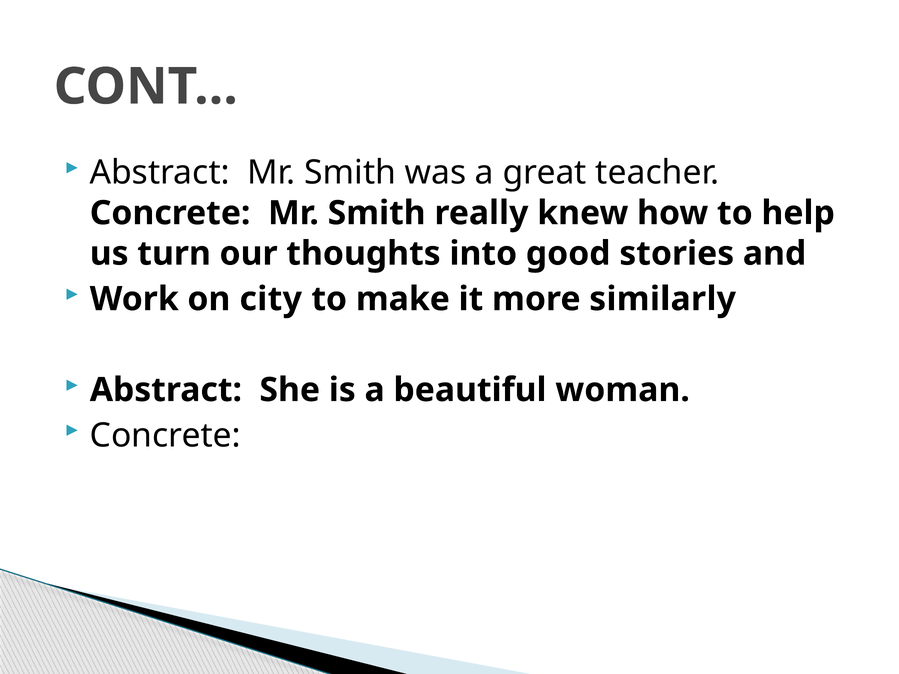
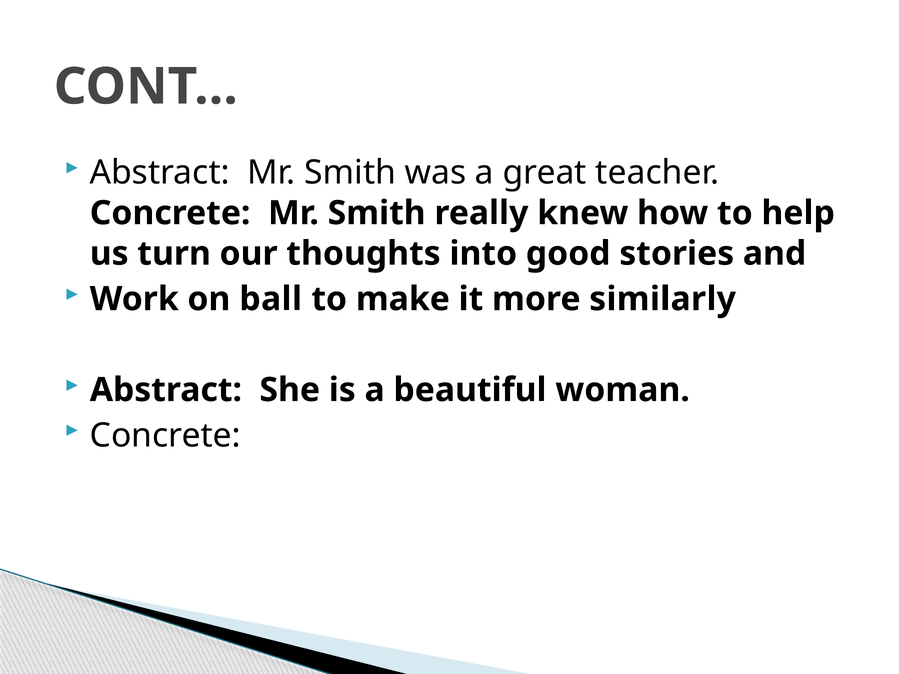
city: city -> ball
